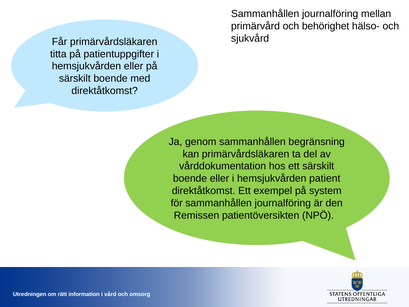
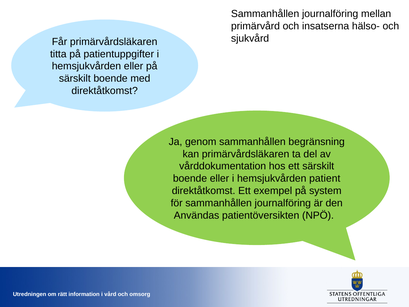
behörighet: behörighet -> insatserna
Remissen: Remissen -> Användas
